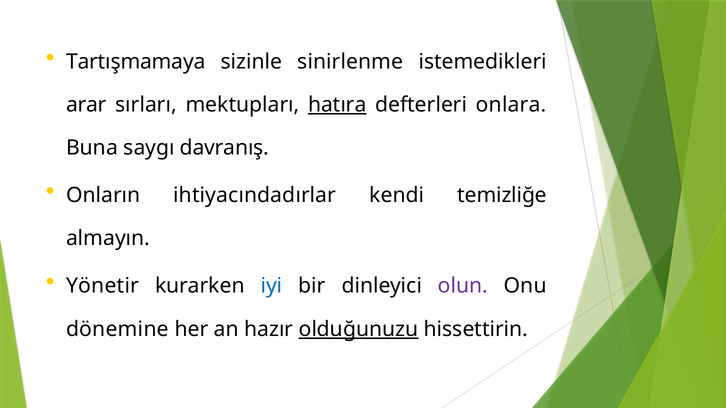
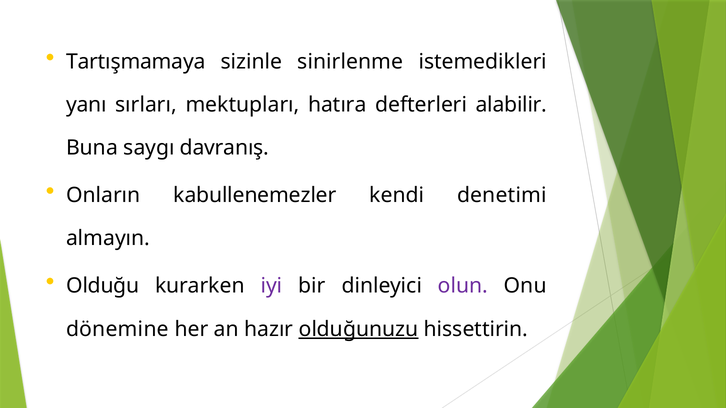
arar: arar -> yanı
hatıra underline: present -> none
onlara: onlara -> alabilir
ihtiyacındadırlar: ihtiyacındadırlar -> kabullenemezler
temizliğe: temizliğe -> denetimi
Yönetir: Yönetir -> Olduğu
iyi colour: blue -> purple
